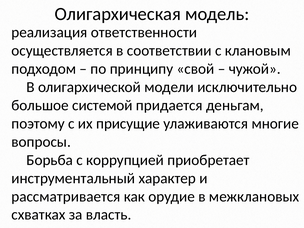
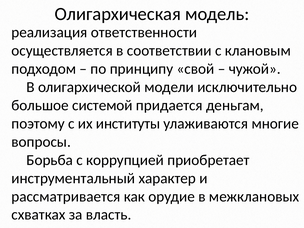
присущие: присущие -> институты
